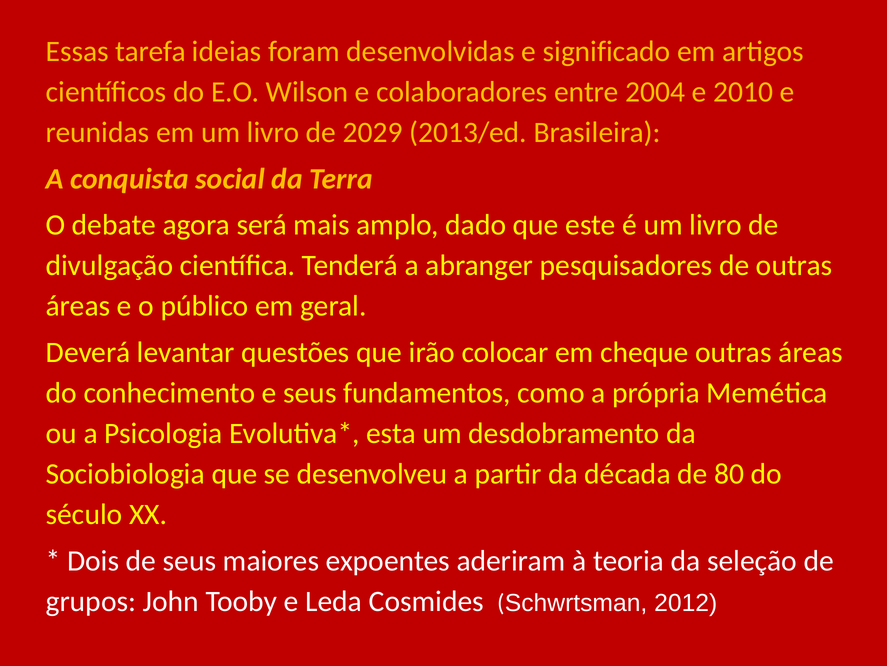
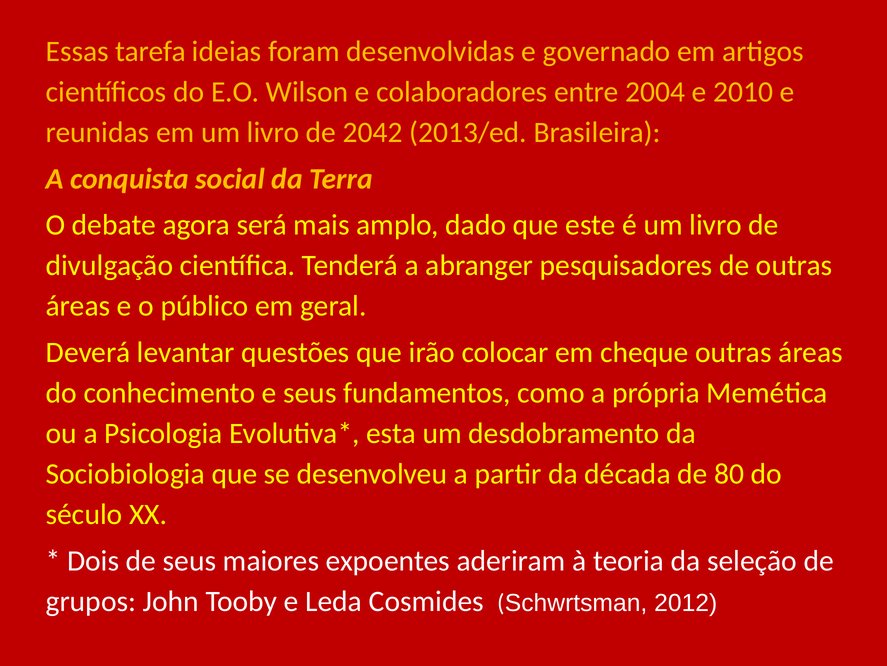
significado: significado -> governado
2029: 2029 -> 2042
